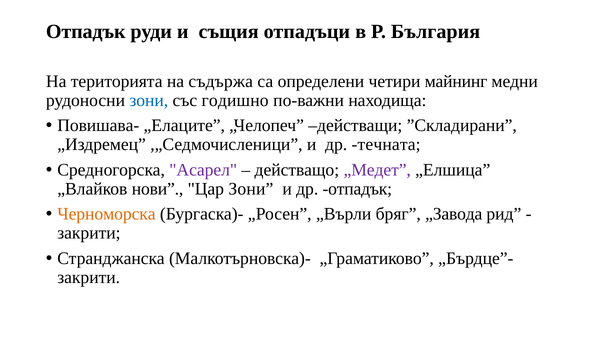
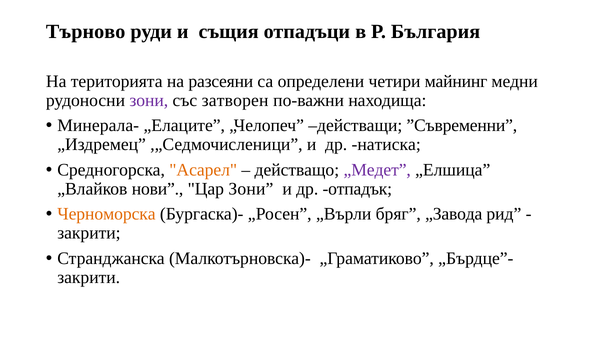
Отпадък at (86, 32): Отпадък -> Търново
съдържа: съдържа -> разсеяни
зони at (149, 100) colour: blue -> purple
годишно: годишно -> затворен
Повишава-: Повишава- -> Минерала-
”Складирани: ”Складирани -> ”Съвременни
течната: течната -> натиска
Асарел colour: purple -> orange
